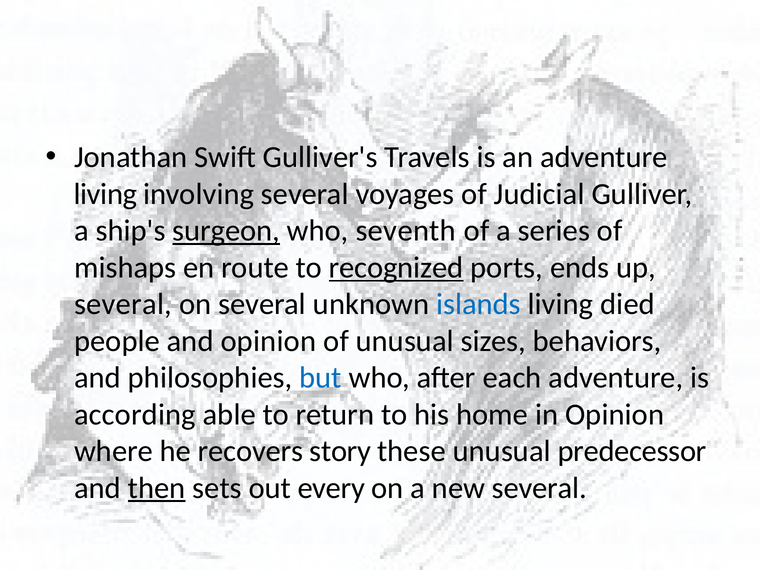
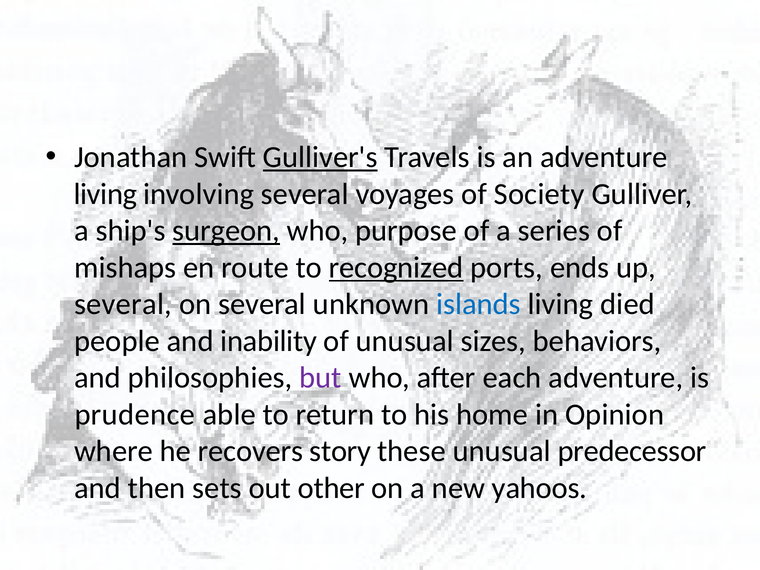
Gulliver's underline: none -> present
Judicial: Judicial -> Society
seventh: seventh -> purpose
and opinion: opinion -> inability
but colour: blue -> purple
according: according -> prudence
then underline: present -> none
every: every -> other
new several: several -> yahoos
